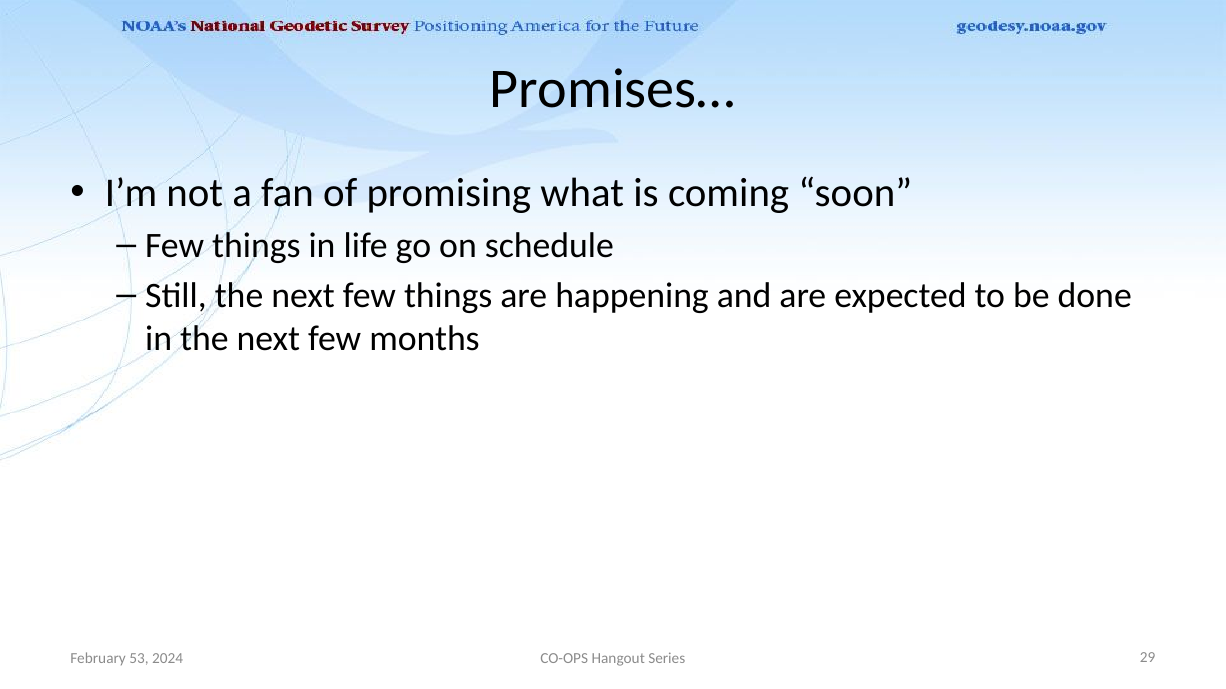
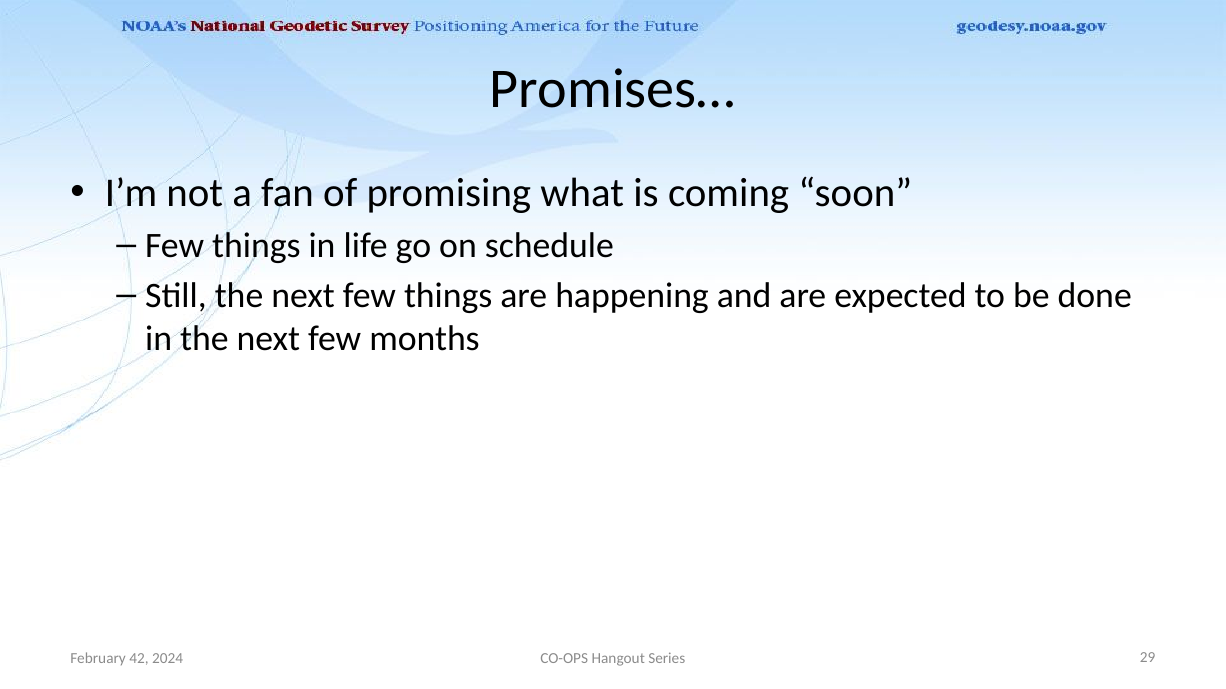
53: 53 -> 42
